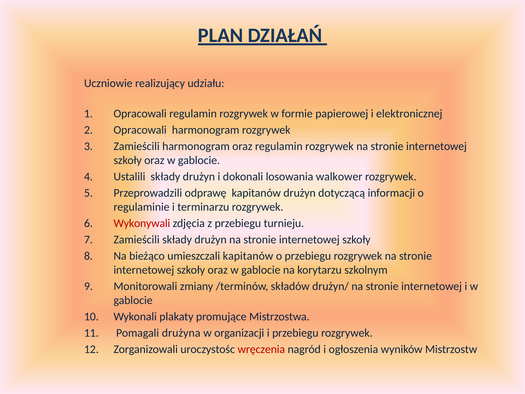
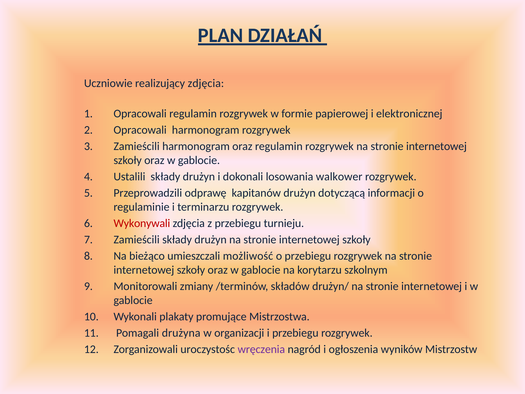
realizujący udziału: udziału -> zdjęcia
umieszczali kapitanów: kapitanów -> możliwość
wręczenia colour: red -> purple
